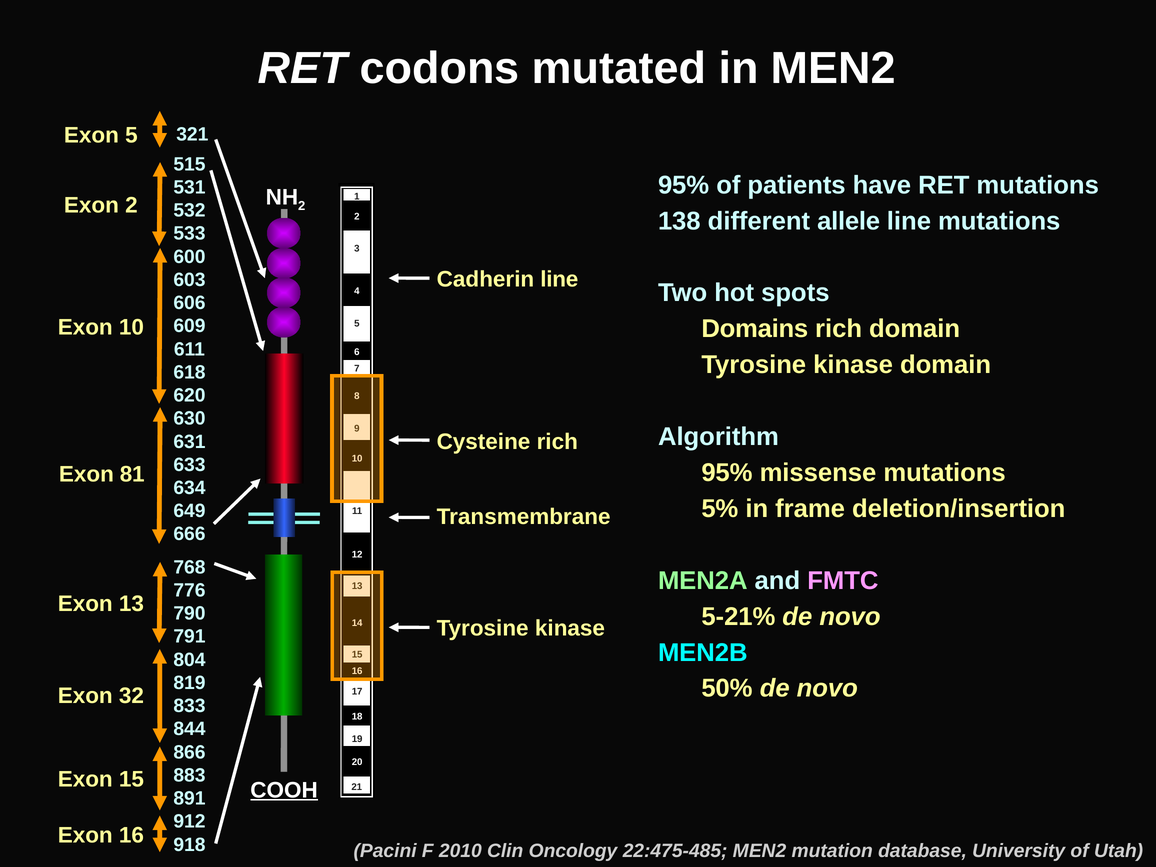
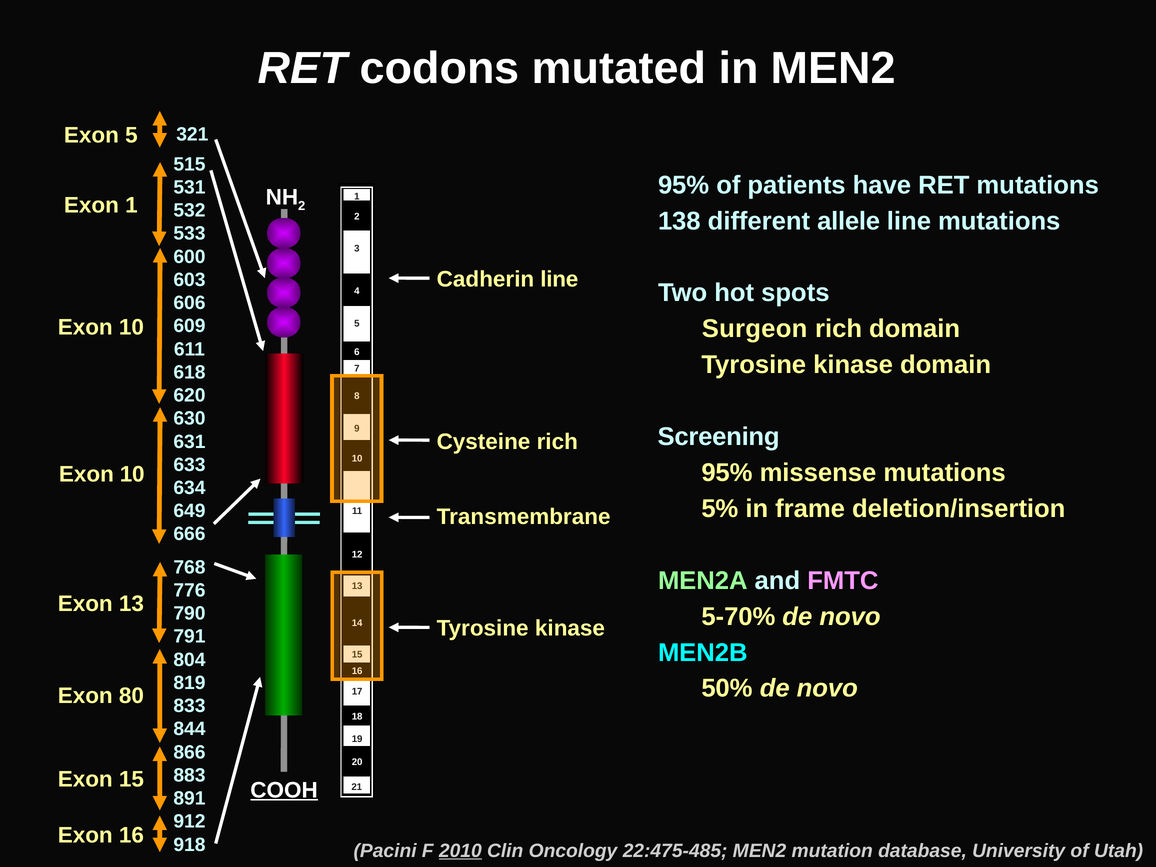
Exon 2: 2 -> 1
Domains: Domains -> Surgeon
Algorithm: Algorithm -> Screening
81 at (132, 474): 81 -> 10
5-21%: 5-21% -> 5-70%
32: 32 -> 80
2010 underline: none -> present
